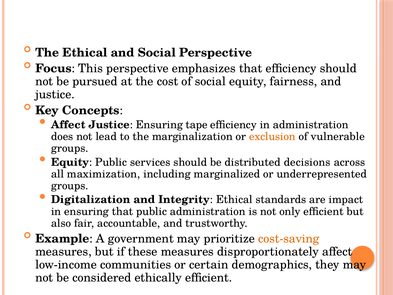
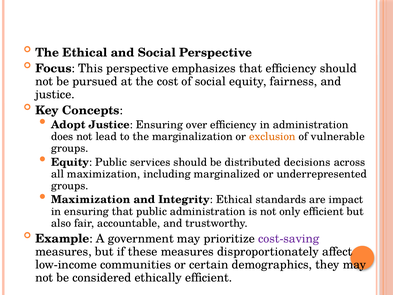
Affect at (68, 125): Affect -> Adopt
tape: tape -> over
Digitalization at (91, 199): Digitalization -> Maximization
cost-saving colour: orange -> purple
